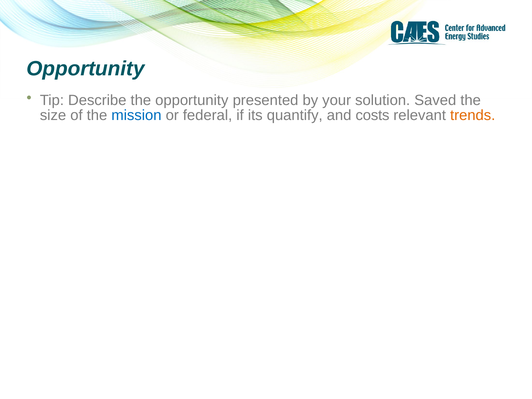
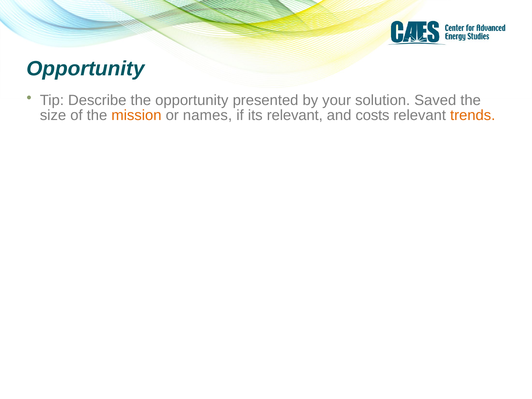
mission colour: blue -> orange
federal: federal -> names
its quantify: quantify -> relevant
